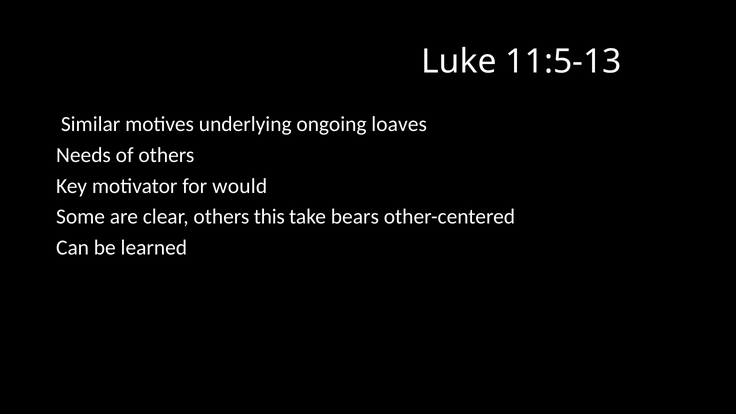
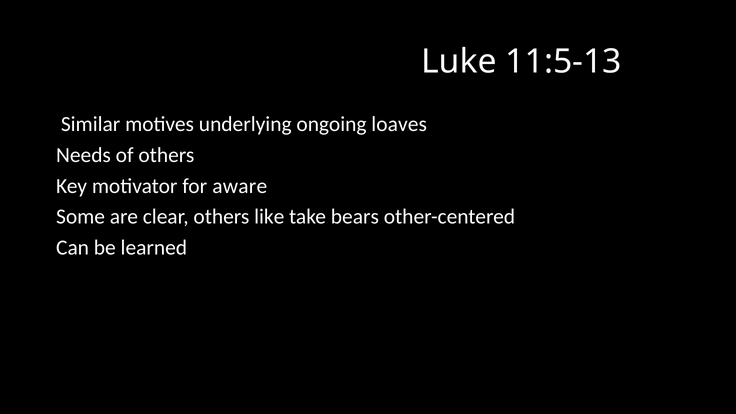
would: would -> aware
this: this -> like
